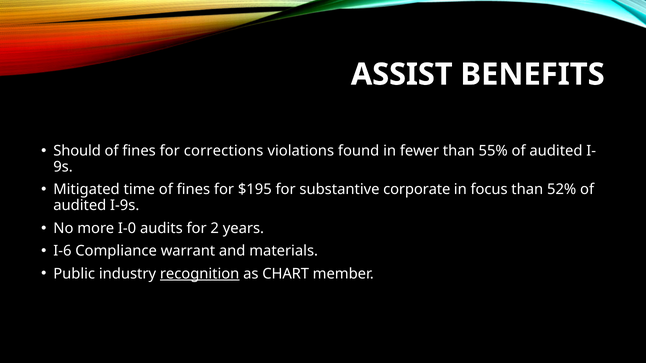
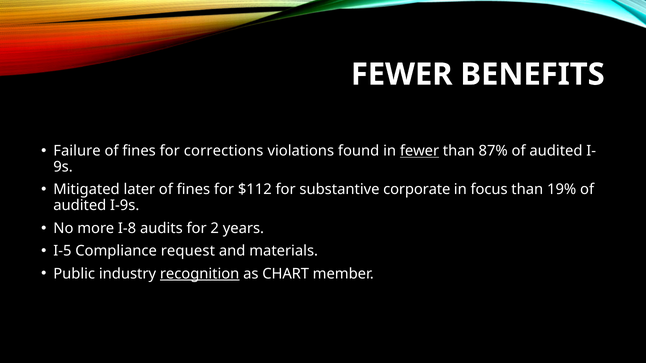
ASSIST at (402, 75): ASSIST -> FEWER
Should: Should -> Failure
fewer at (420, 151) underline: none -> present
55%: 55% -> 87%
time: time -> later
$195: $195 -> $112
52%: 52% -> 19%
I-0: I-0 -> I-8
I-6: I-6 -> I-5
warrant: warrant -> request
